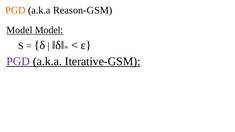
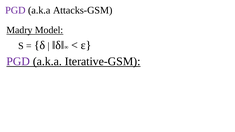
PGD at (15, 10) colour: orange -> purple
Reason-GSM: Reason-GSM -> Attacks-GSM
Model at (19, 30): Model -> Madry
